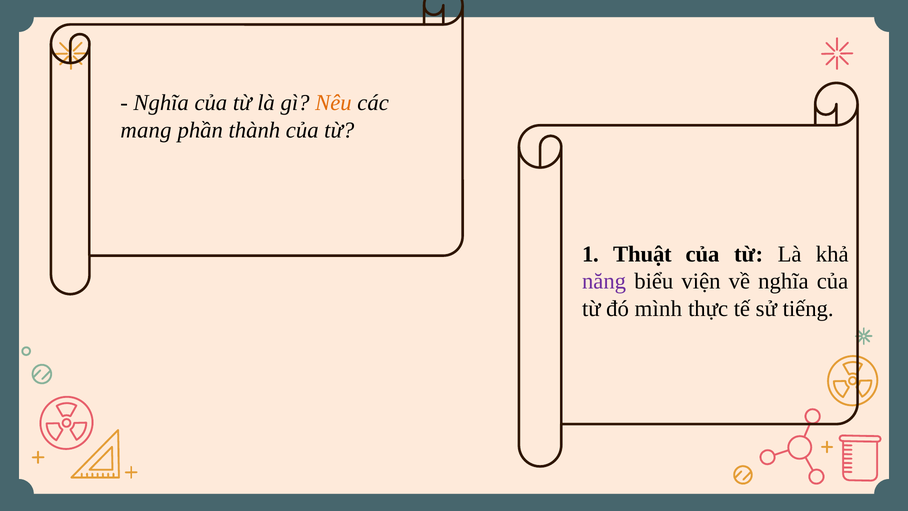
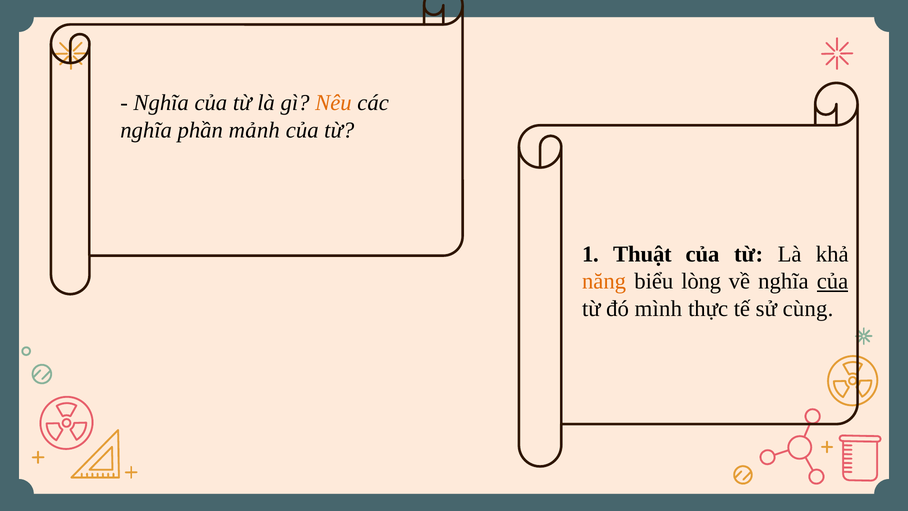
mang at (146, 130): mang -> nghĩa
thành: thành -> mảnh
năng colour: purple -> orange
viện: viện -> lòng
của at (833, 281) underline: none -> present
tiếng: tiếng -> cùng
